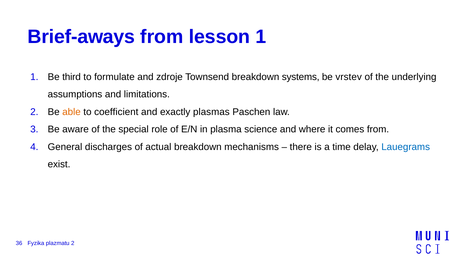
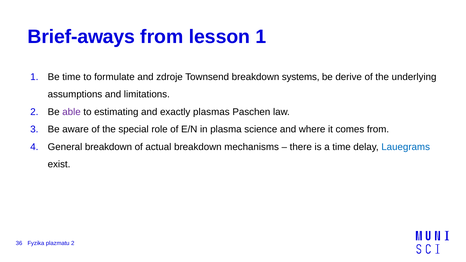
Be third: third -> time
vrstev: vrstev -> derive
able colour: orange -> purple
coefficient: coefficient -> estimating
General discharges: discharges -> breakdown
